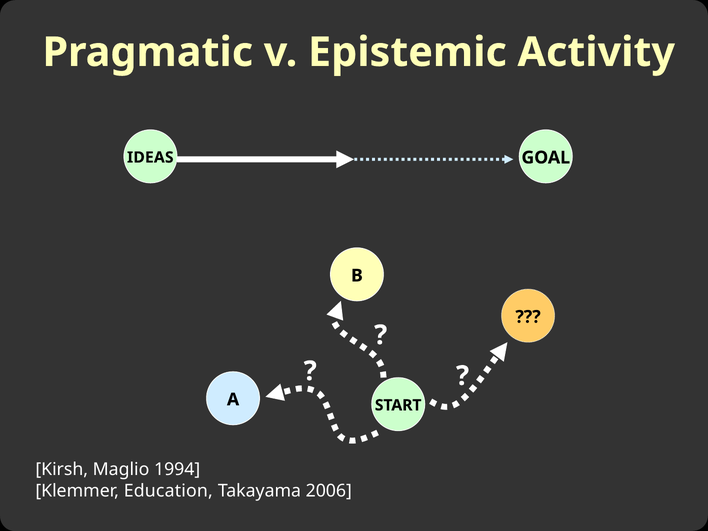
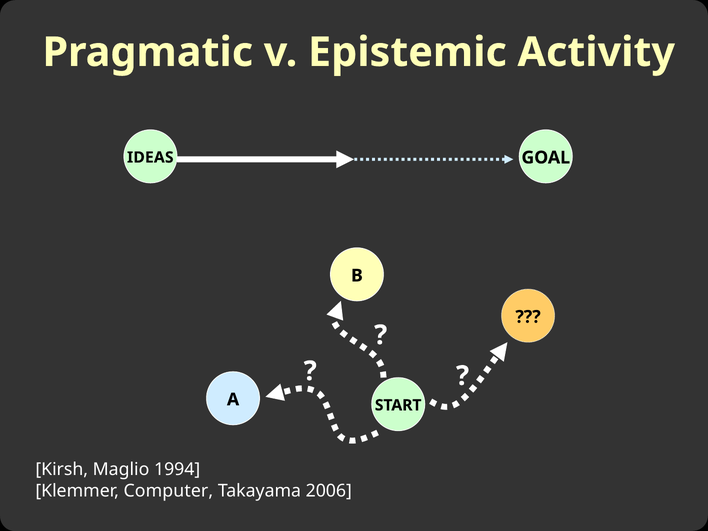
Education: Education -> Computer
